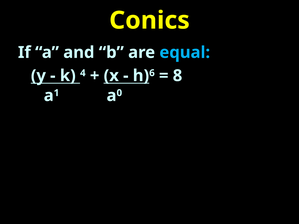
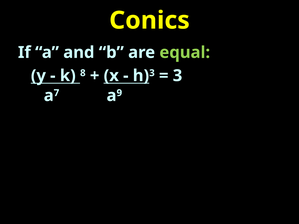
equal colour: light blue -> light green
4: 4 -> 8
6 at (152, 73): 6 -> 3
8 at (178, 76): 8 -> 3
1: 1 -> 7
0: 0 -> 9
